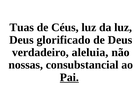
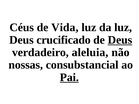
Tuas: Tuas -> Céus
Céus: Céus -> Vida
glorificado: glorificado -> crucificado
Deus at (120, 40) underline: none -> present
